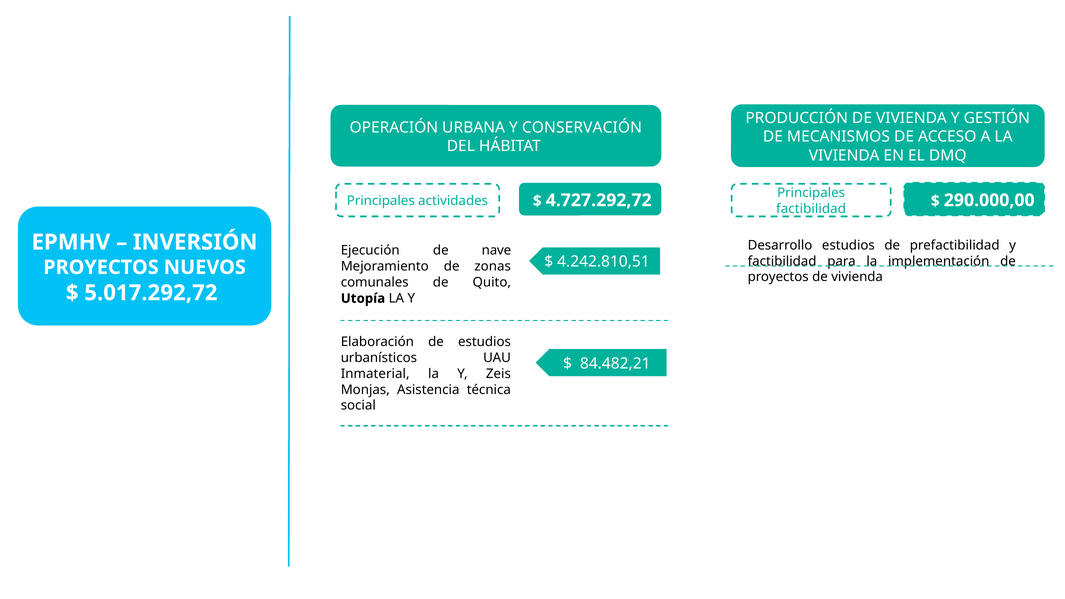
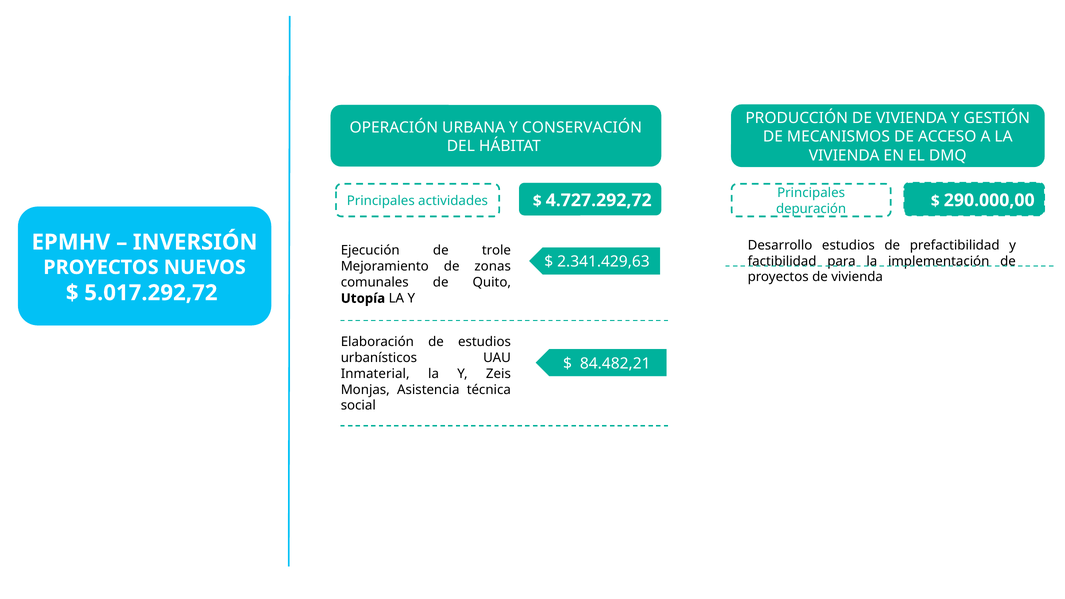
factibilidad at (811, 209): factibilidad -> depuración
nave: nave -> trole
4.242.810,51: 4.242.810,51 -> 2.341.429,63
